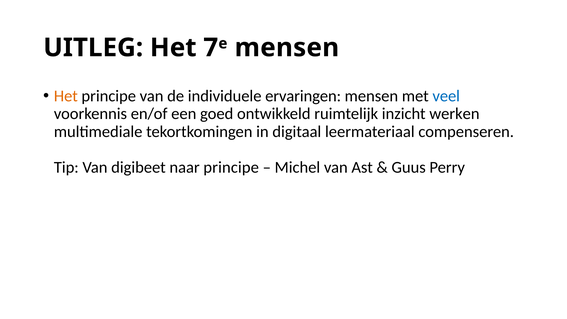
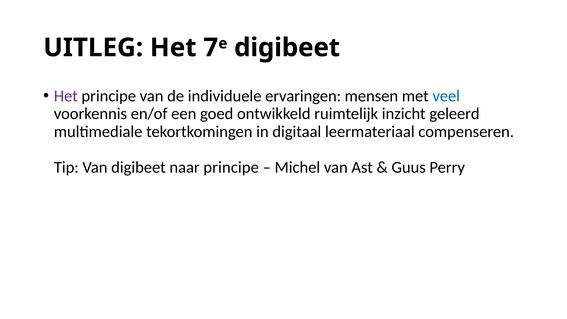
mensen at (287, 48): mensen -> digibeet
Het at (66, 96) colour: orange -> purple
werken: werken -> geleerd
